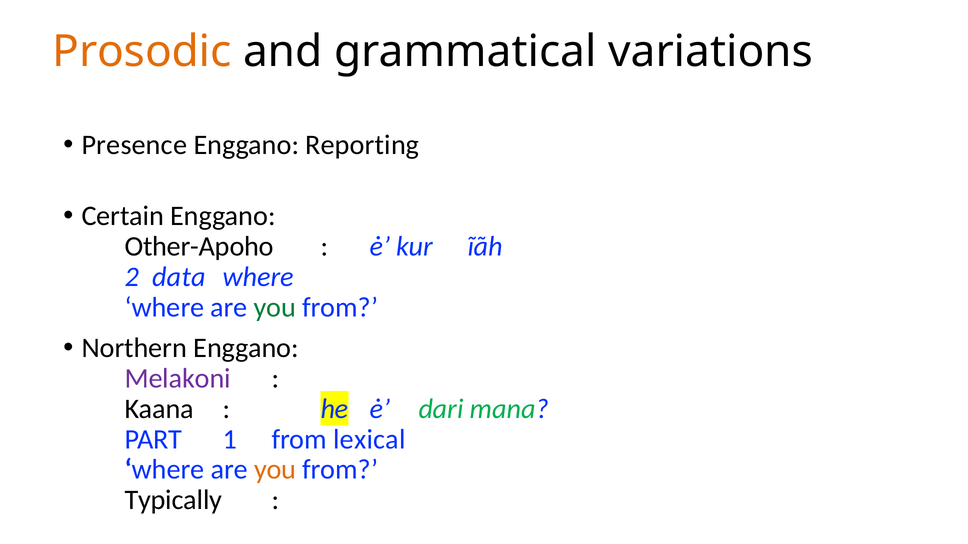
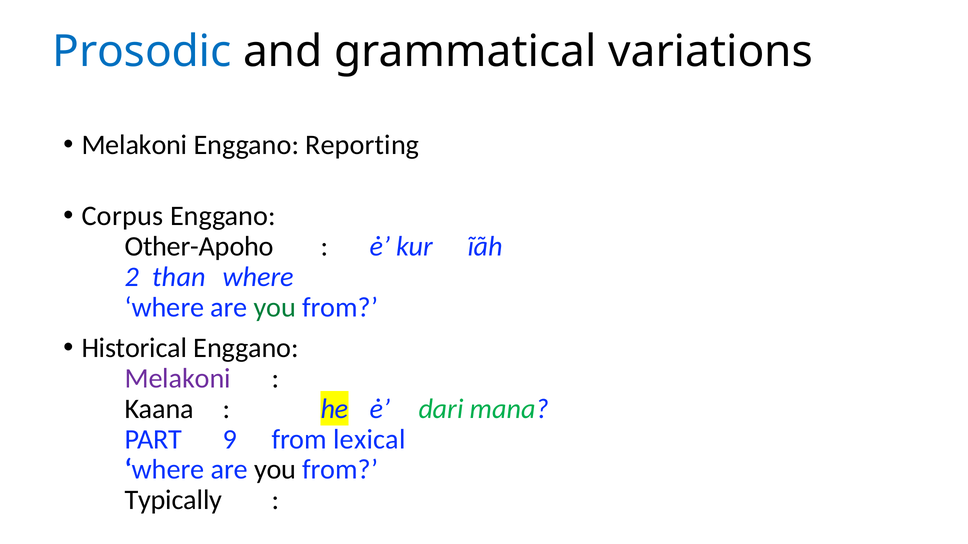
Prosodic colour: orange -> blue
Presence at (134, 145): Presence -> Melakoni
Certain: Certain -> Corpus
data: data -> than
Northern: Northern -> Historical
1: 1 -> 9
you at (275, 470) colour: orange -> black
